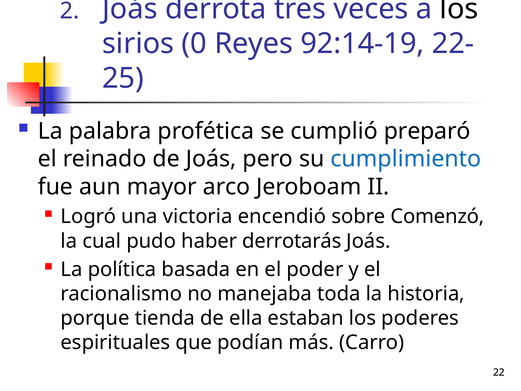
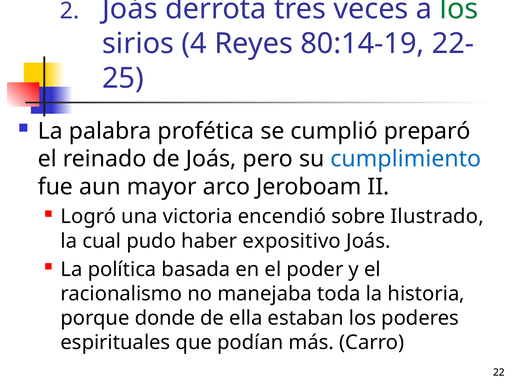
los at (459, 9) colour: black -> green
0: 0 -> 4
92:14-19: 92:14-19 -> 80:14-19
Comenzó: Comenzó -> Ilustrado
derrotarás: derrotarás -> expositivo
tienda: tienda -> donde
